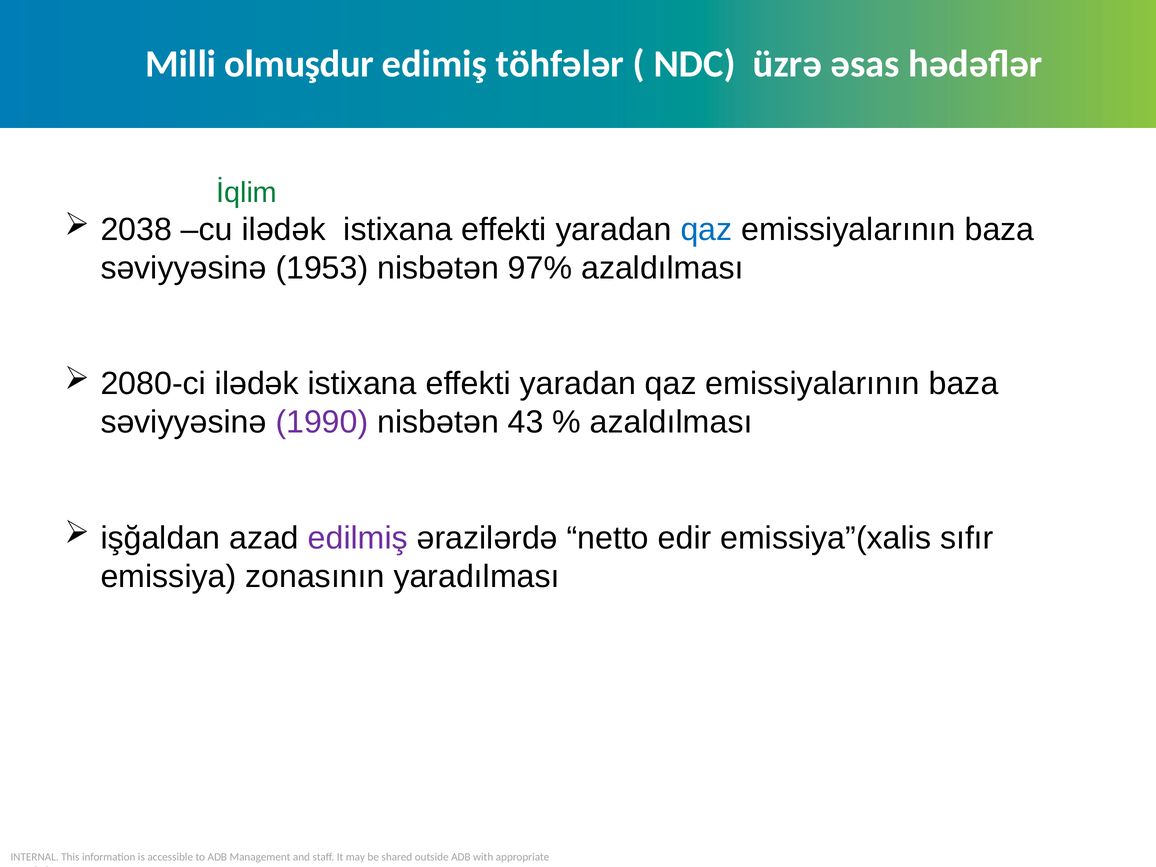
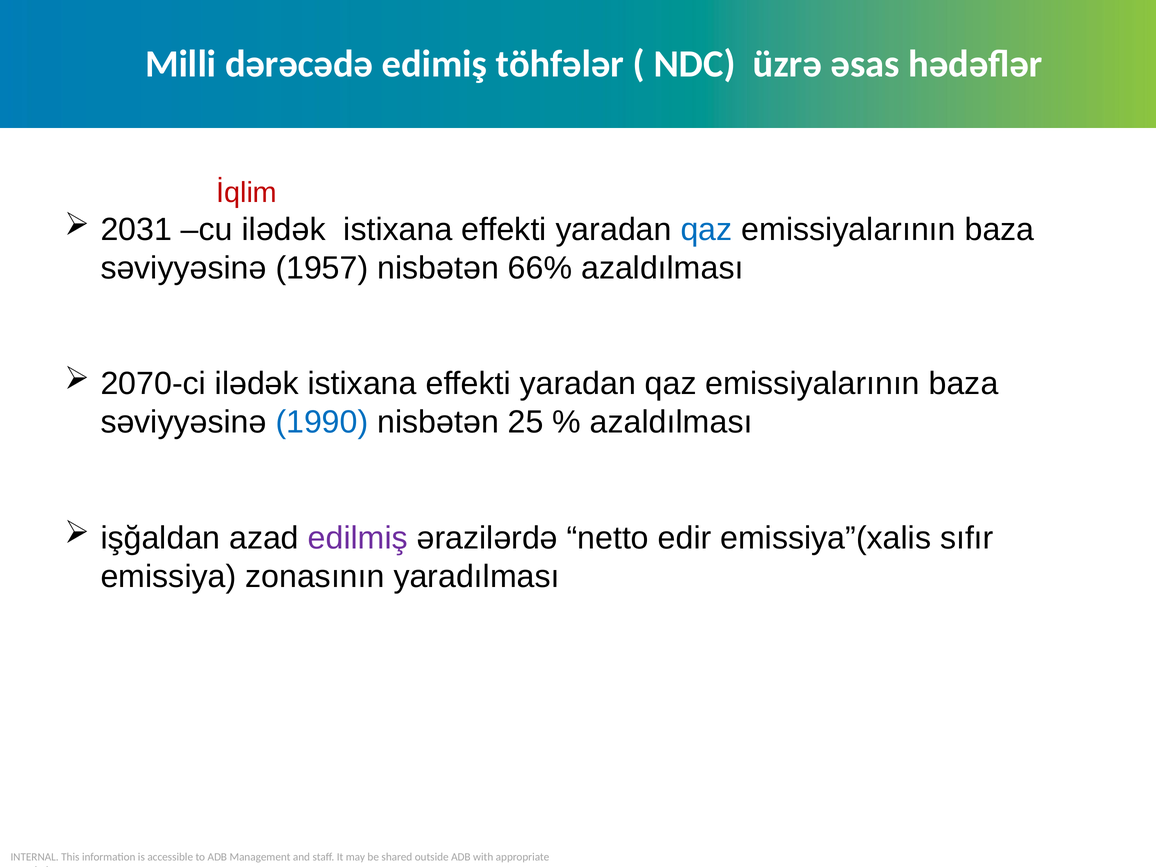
olmuşdur: olmuşdur -> dərəcədə
İqlim colour: green -> red
2038: 2038 -> 2031
1953: 1953 -> 1957
97%: 97% -> 66%
2080-ci: 2080-ci -> 2070-ci
1990 colour: purple -> blue
43: 43 -> 25
